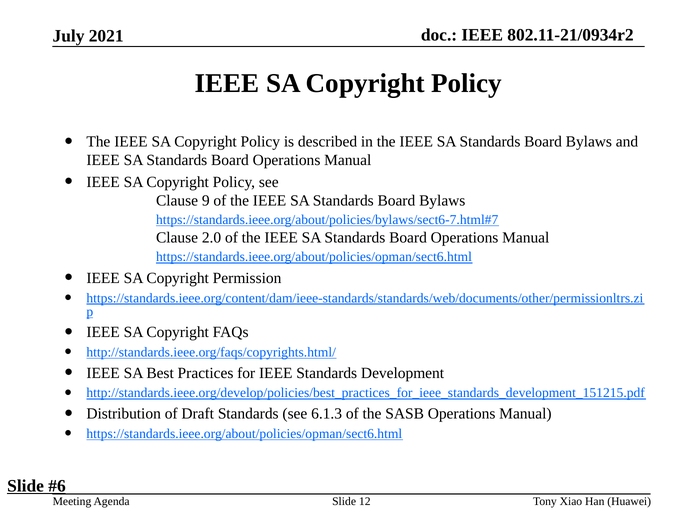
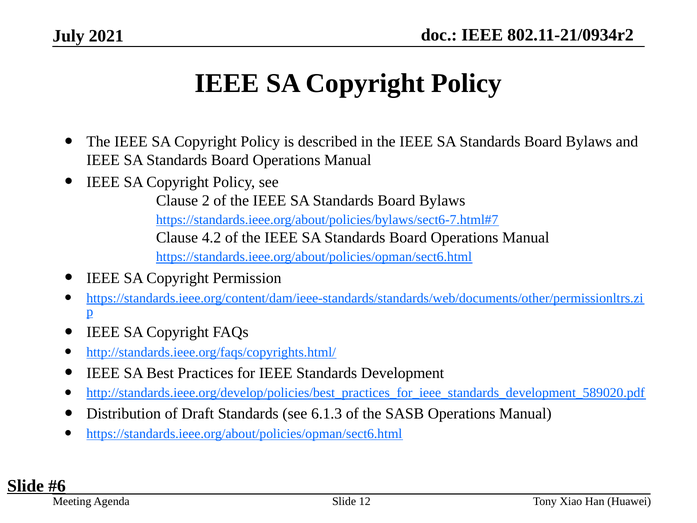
9: 9 -> 2
2.0: 2.0 -> 4.2
http://standards.ieee.org/develop/policies/best_practices_for_ieee_standards_development_151215.pdf: http://standards.ieee.org/develop/policies/best_practices_for_ieee_standards_development_151215.pdf -> http://standards.ieee.org/develop/policies/best_practices_for_ieee_standards_development_589020.pdf
